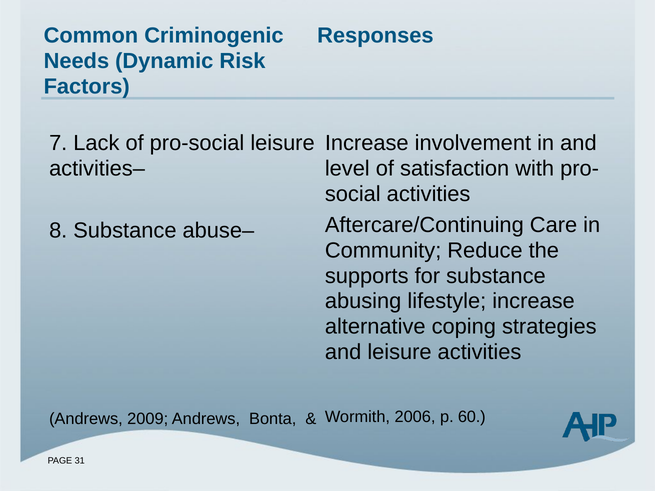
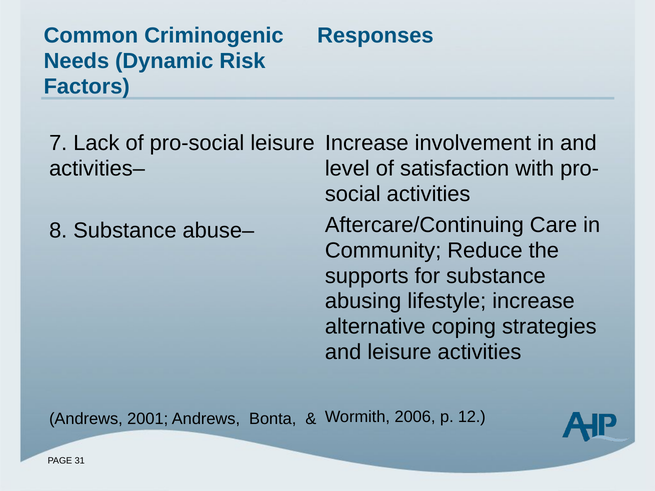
60: 60 -> 12
2009: 2009 -> 2001
